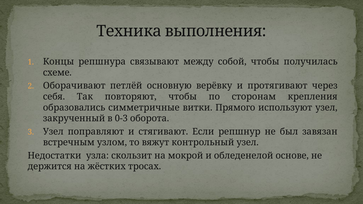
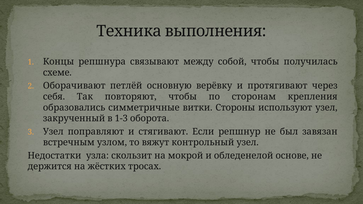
Прямого: Прямого -> Стороны
0-3: 0-3 -> 1-3
